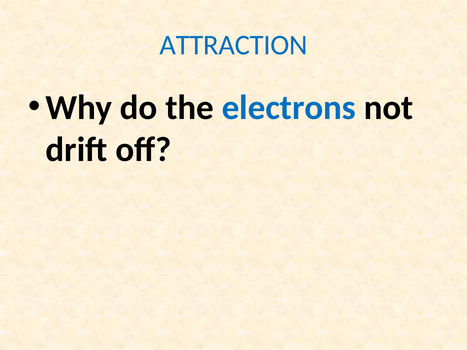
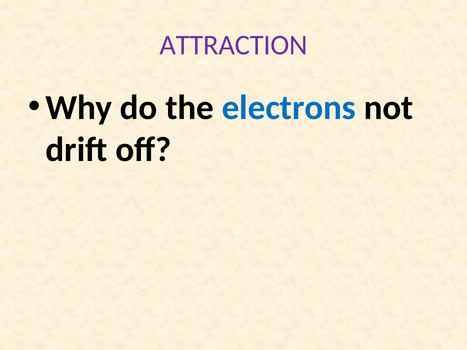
ATTRACTION colour: blue -> purple
